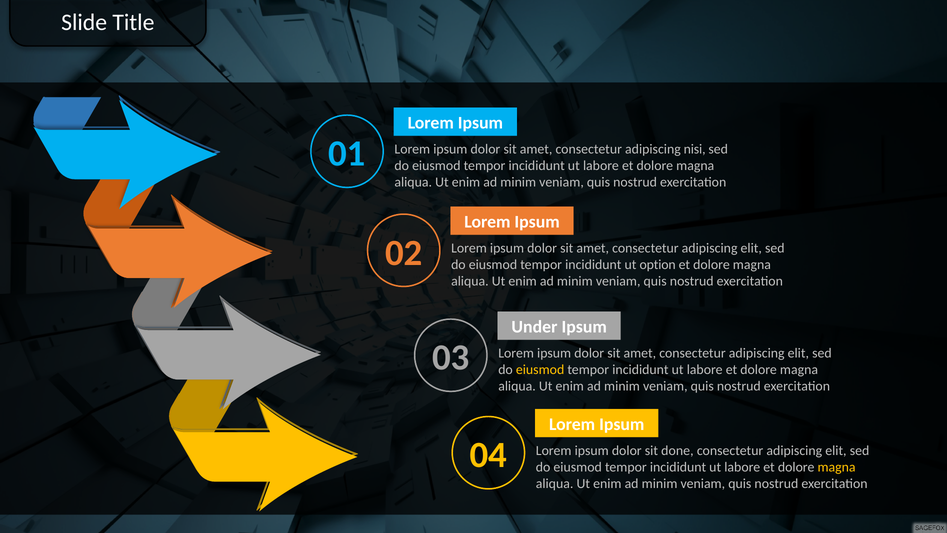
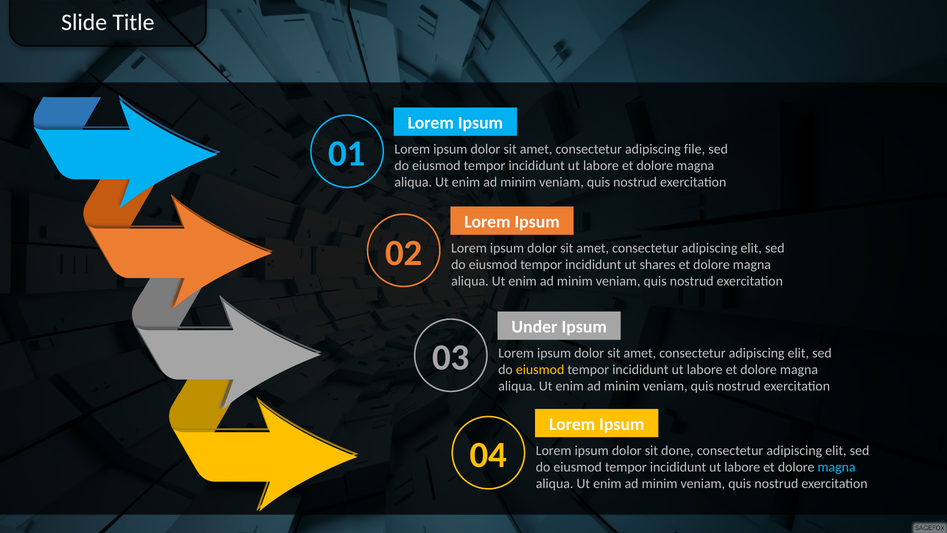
nisi: nisi -> file
option: option -> shares
magna at (837, 467) colour: yellow -> light blue
